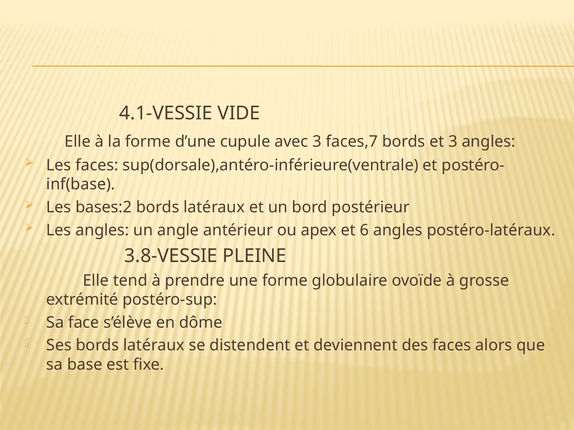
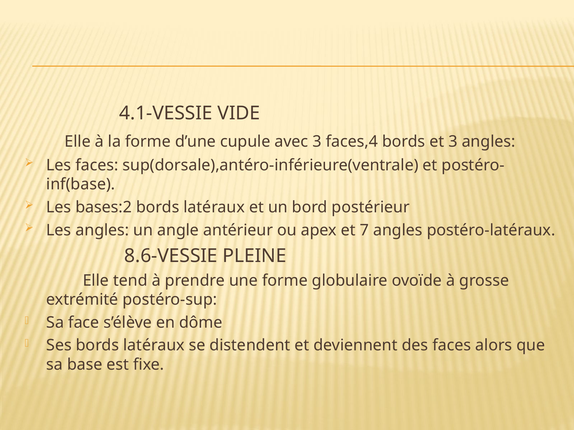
faces,7: faces,7 -> faces,4
6: 6 -> 7
3.8-VESSIE: 3.8-VESSIE -> 8.6-VESSIE
